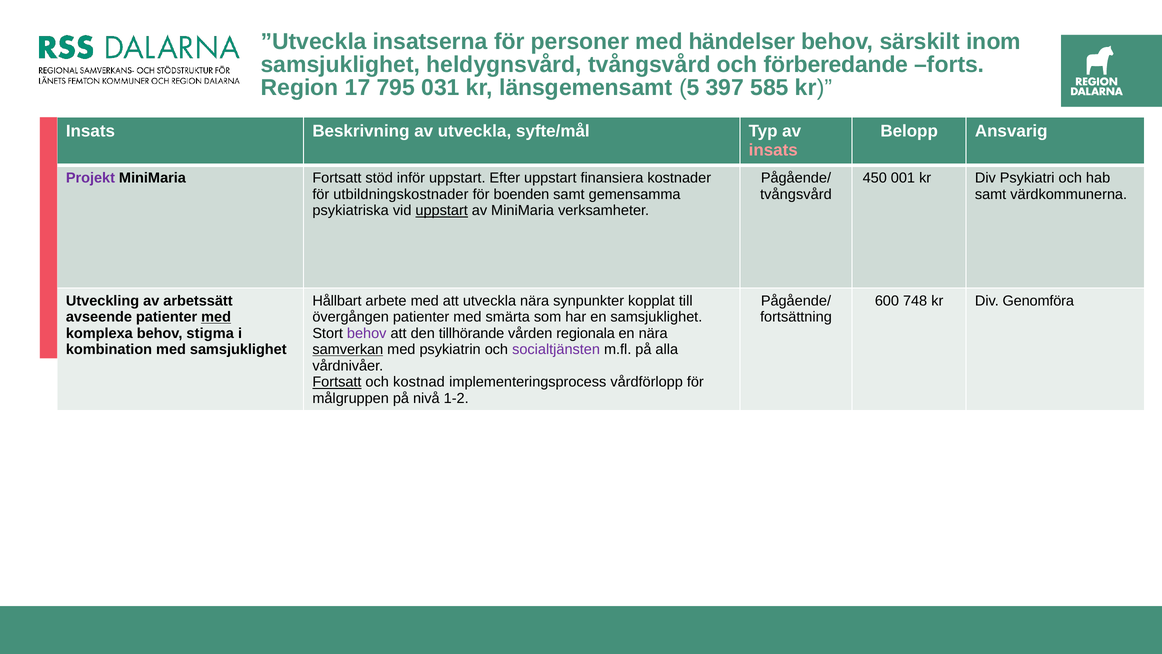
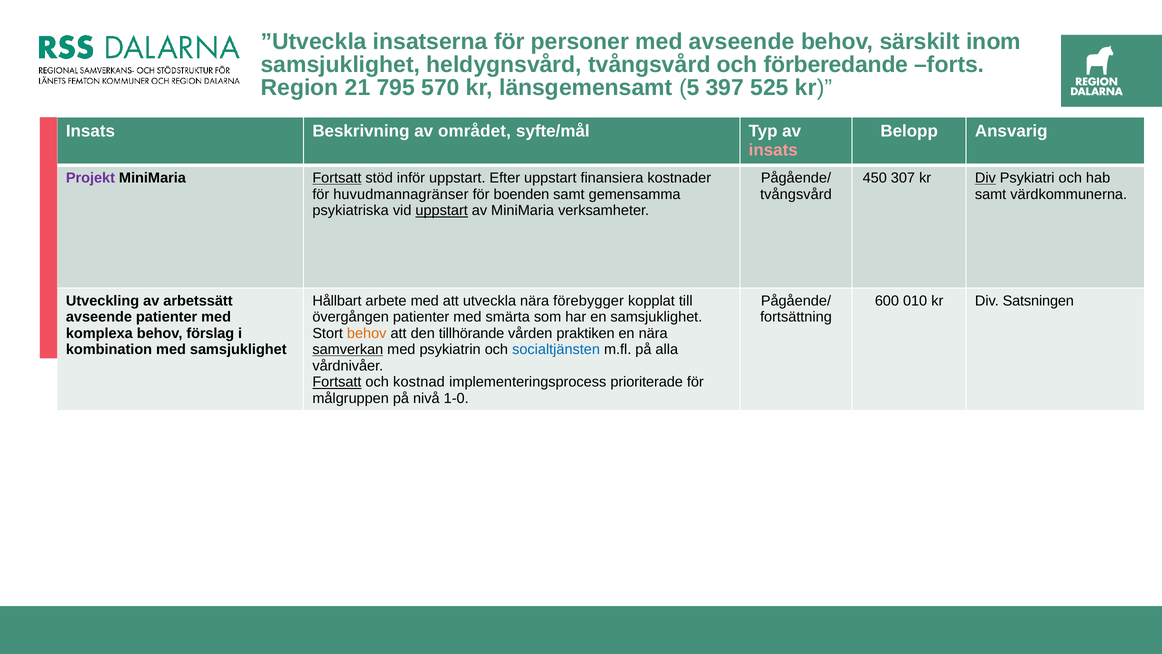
med händelser: händelser -> avseende
17: 17 -> 21
031: 031 -> 570
585: 585 -> 525
av utveckla: utveckla -> området
Fortsatt at (337, 178) underline: none -> present
001: 001 -> 307
Div at (985, 178) underline: none -> present
utbildningskostnader: utbildningskostnader -> huvudmannagränser
synpunkter: synpunkter -> förebygger
748: 748 -> 010
Genomföra: Genomföra -> Satsningen
med at (216, 317) underline: present -> none
stigma: stigma -> förslag
behov at (367, 333) colour: purple -> orange
regionala: regionala -> praktiken
socialtjänsten colour: purple -> blue
vårdförlopp: vårdförlopp -> prioriterade
1-2: 1-2 -> 1-0
